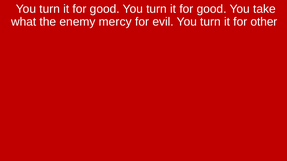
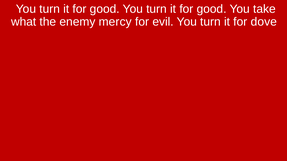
other: other -> dove
